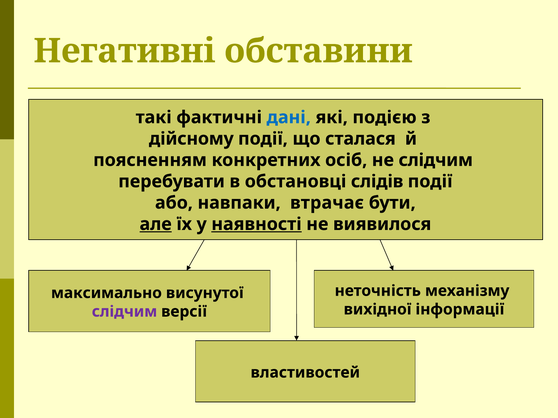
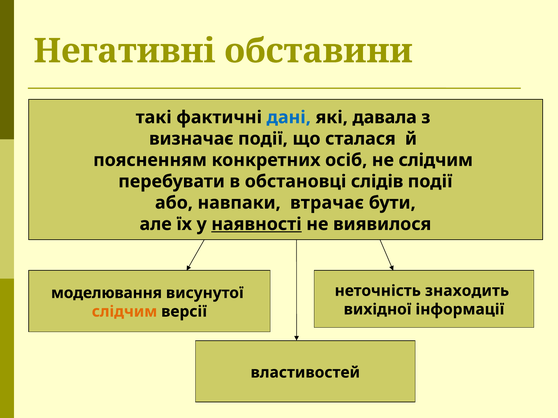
подією: подією -> давала
дійсному: дійсному -> визначає
але underline: present -> none
механізму: механізму -> знаходить
максимально: максимально -> моделювання
слідчим at (124, 312) colour: purple -> orange
